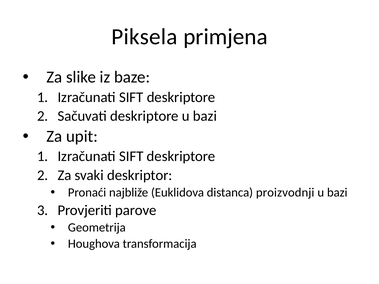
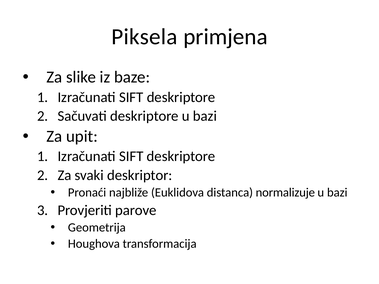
proizvodnji: proizvodnji -> normalizuje
